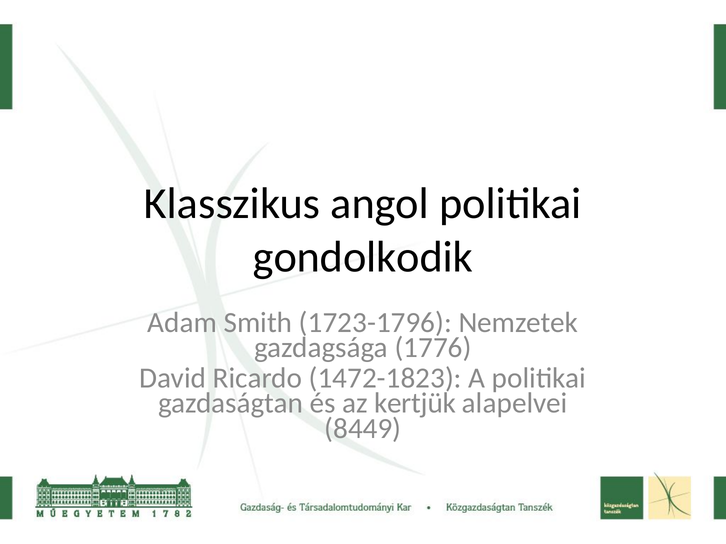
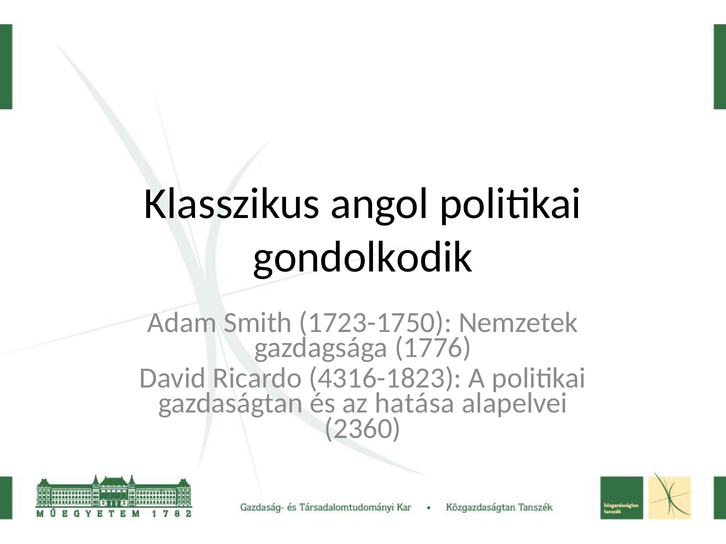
1723-1796: 1723-1796 -> 1723-1750
1472-1823: 1472-1823 -> 4316-1823
kertjük: kertjük -> hatása
8449: 8449 -> 2360
